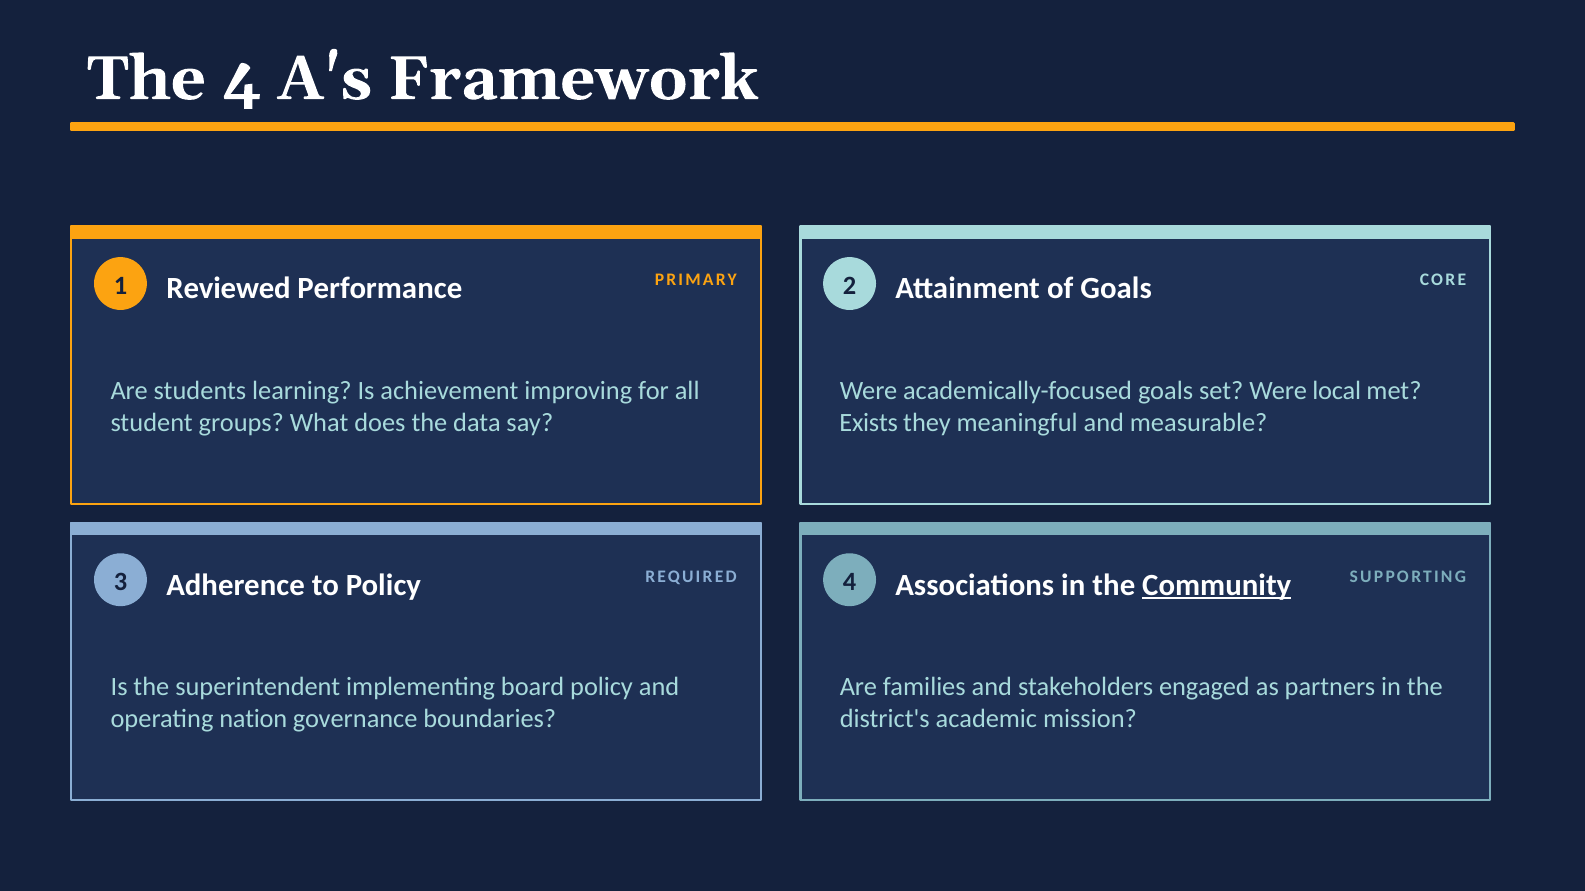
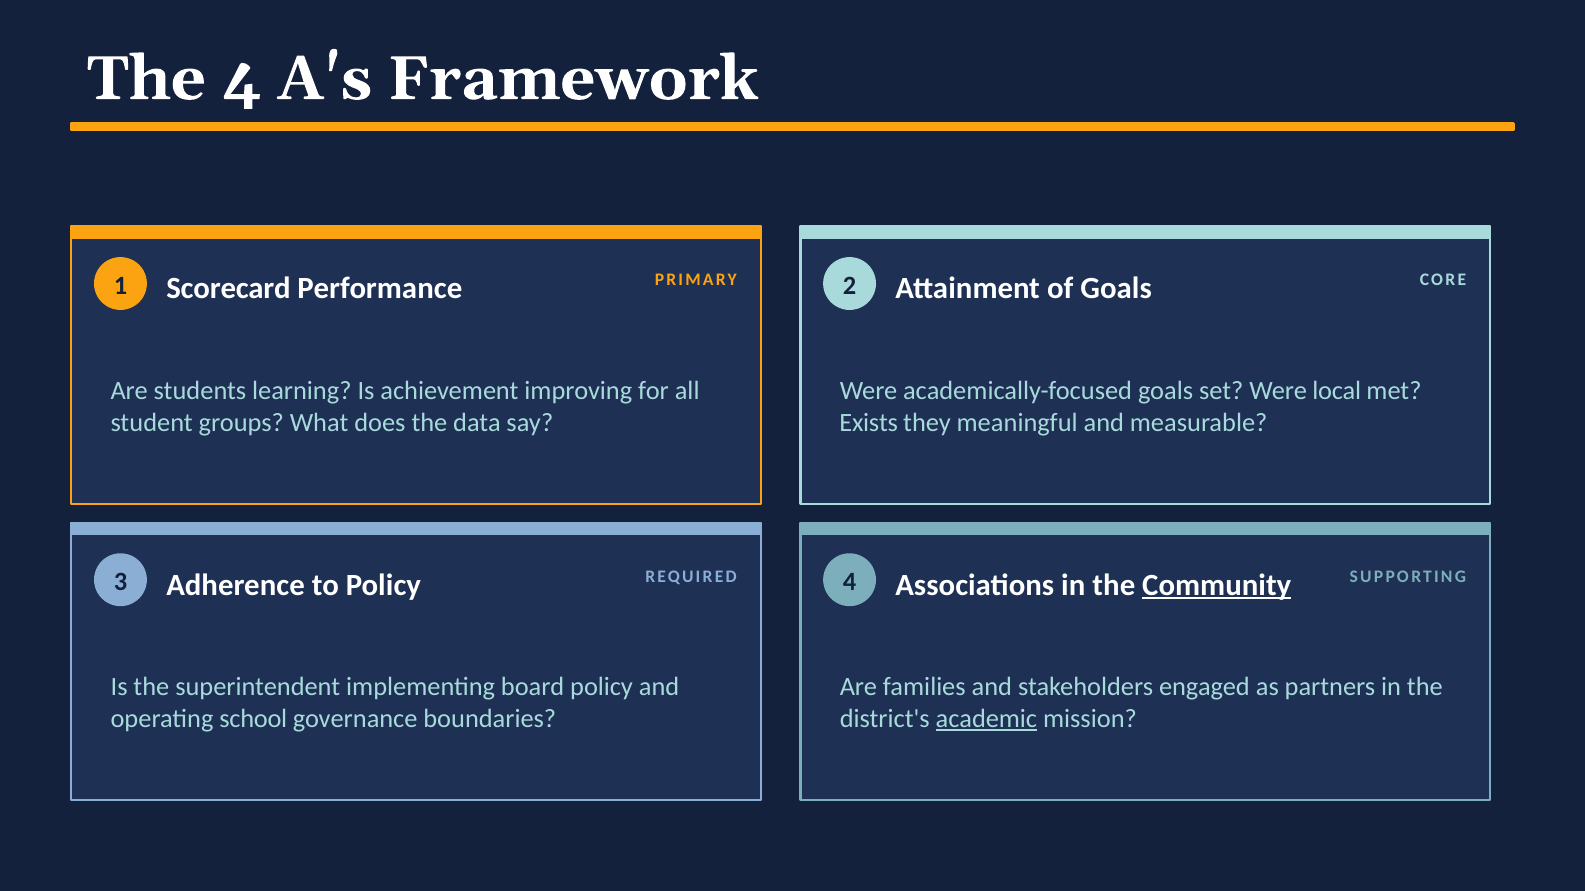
Reviewed: Reviewed -> Scorecard
nation: nation -> school
academic underline: none -> present
